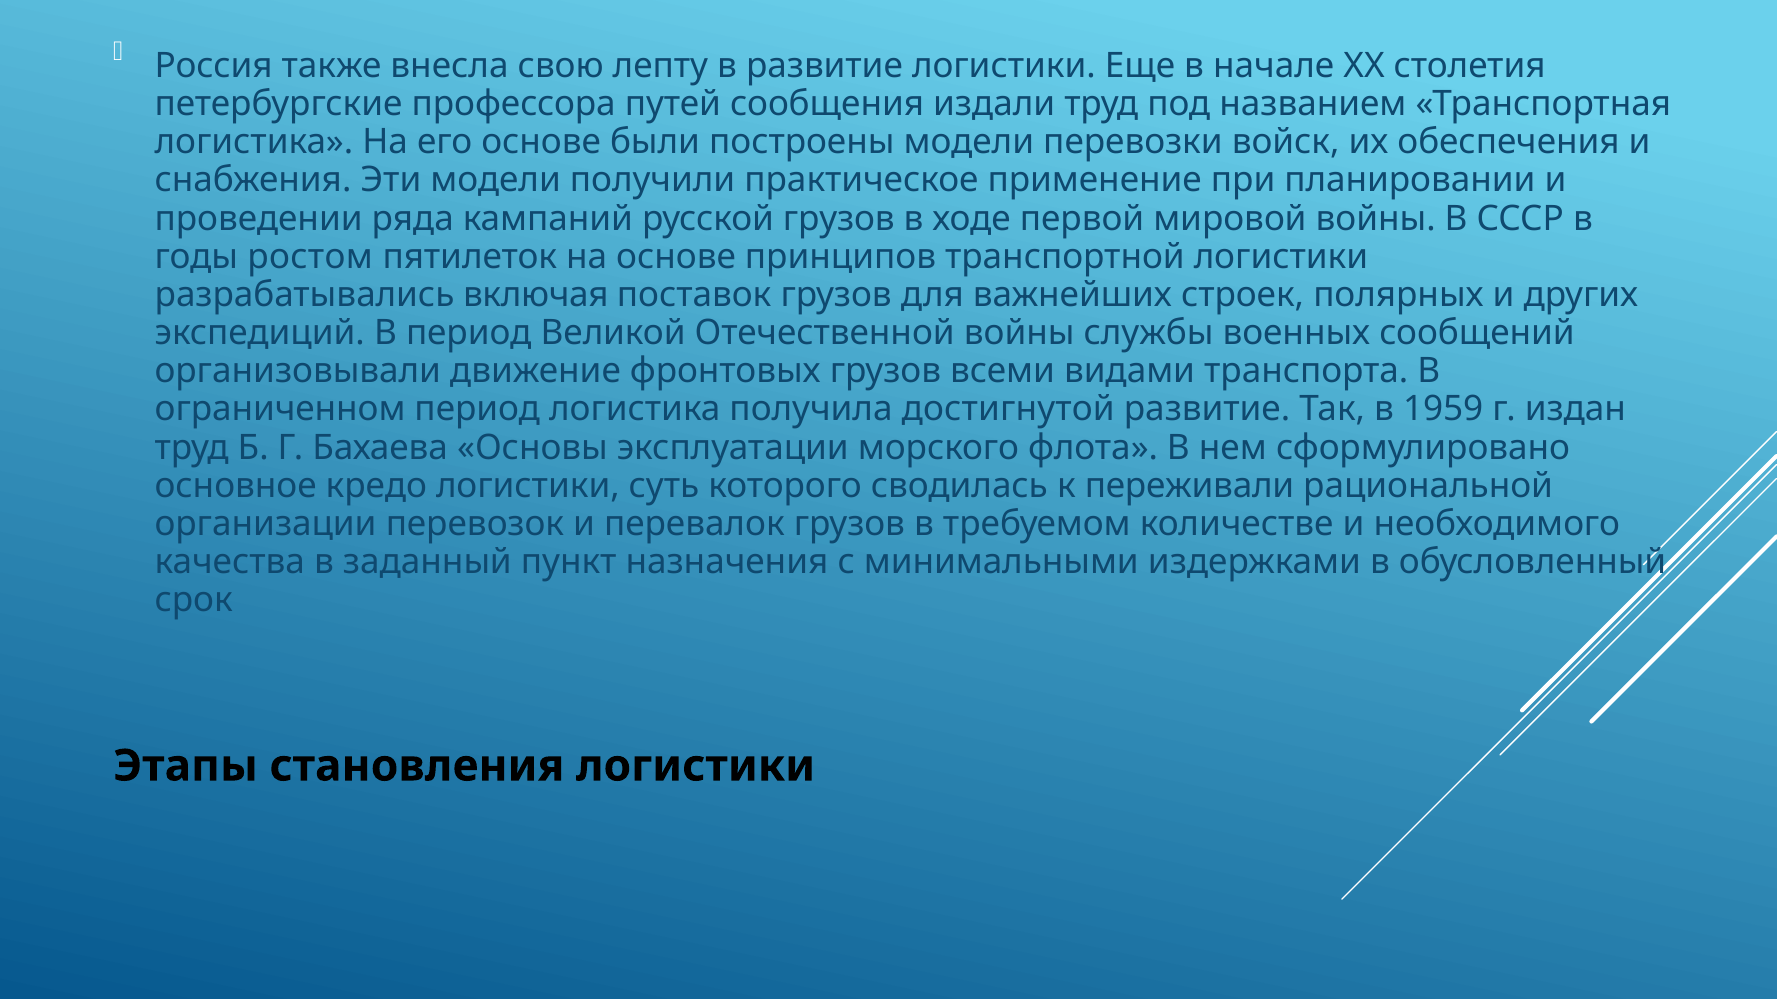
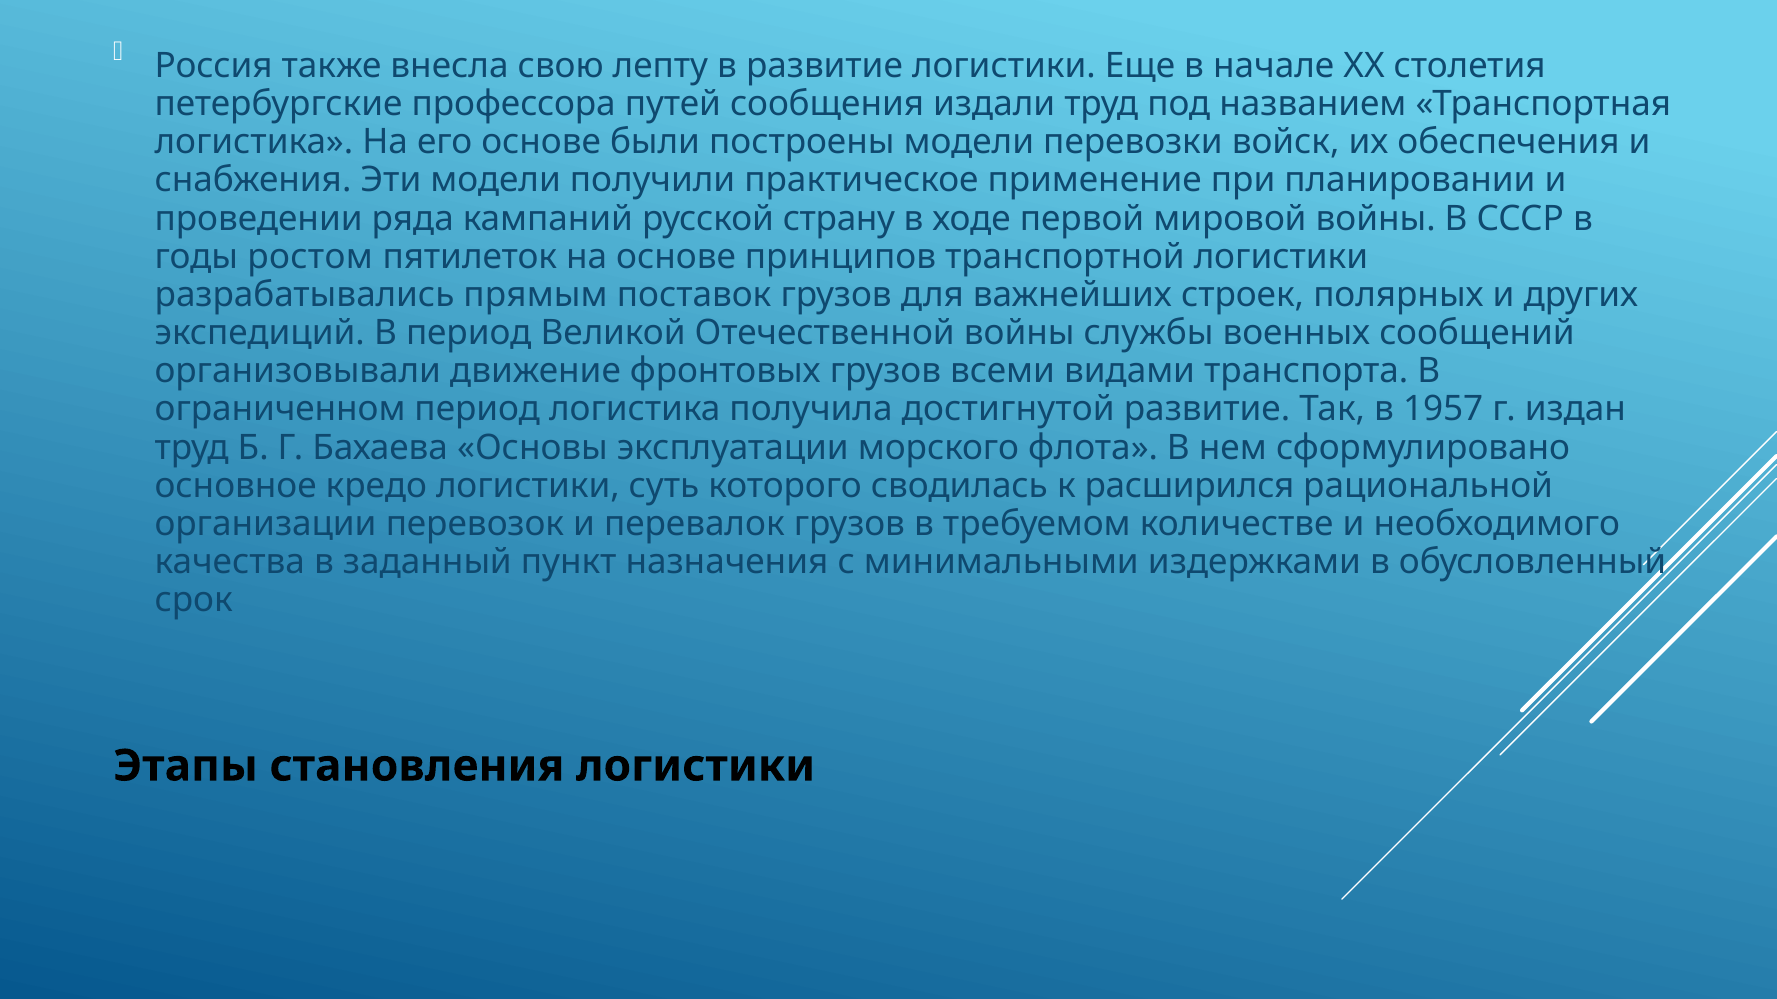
русской грузов: грузов -> страну
включая: включая -> прямым
1959: 1959 -> 1957
переживали: переживали -> расширился
